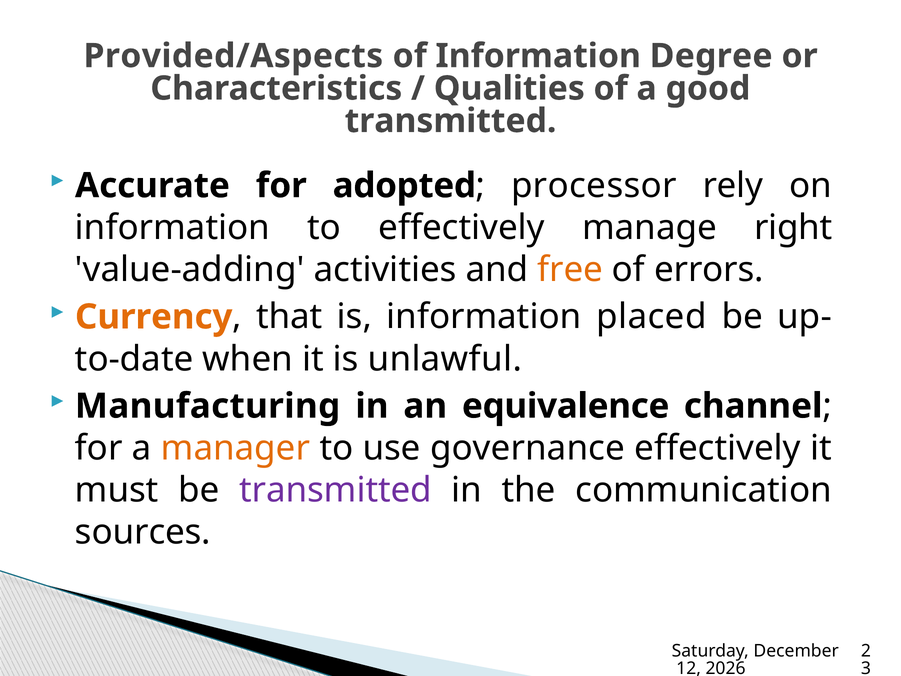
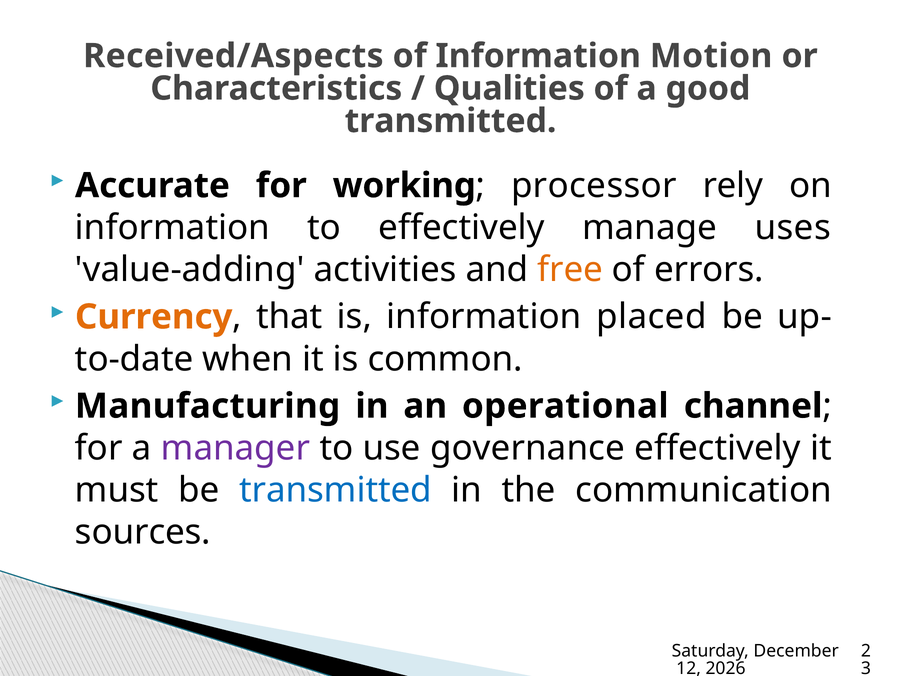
Provided/Aspects: Provided/Aspects -> Received/Aspects
Degree: Degree -> Motion
adopted: adopted -> working
right: right -> uses
unlawful: unlawful -> common
equivalence: equivalence -> operational
manager colour: orange -> purple
transmitted at (335, 490) colour: purple -> blue
